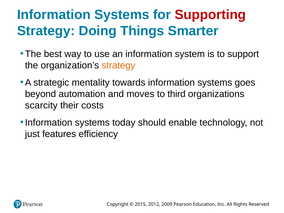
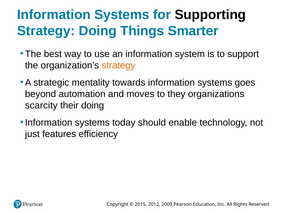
Supporting colour: red -> black
third: third -> they
their costs: costs -> doing
